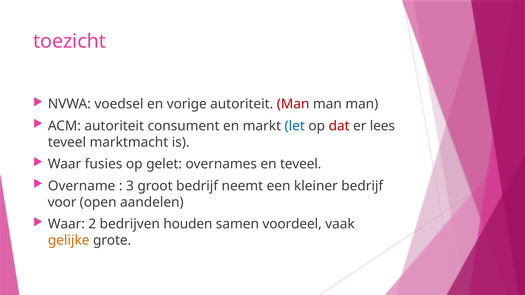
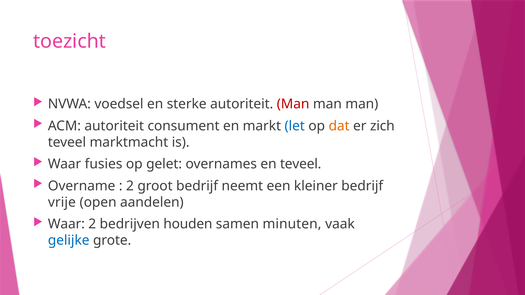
vorige: vorige -> sterke
dat colour: red -> orange
lees: lees -> zich
3 at (130, 186): 3 -> 2
voor: voor -> vrije
voordeel: voordeel -> minuten
gelijke colour: orange -> blue
